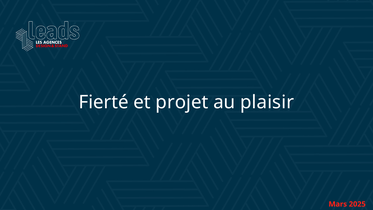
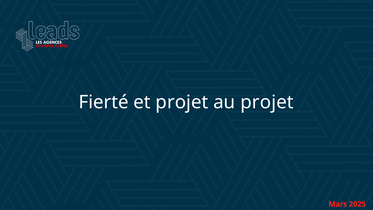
au plaisir: plaisir -> projet
